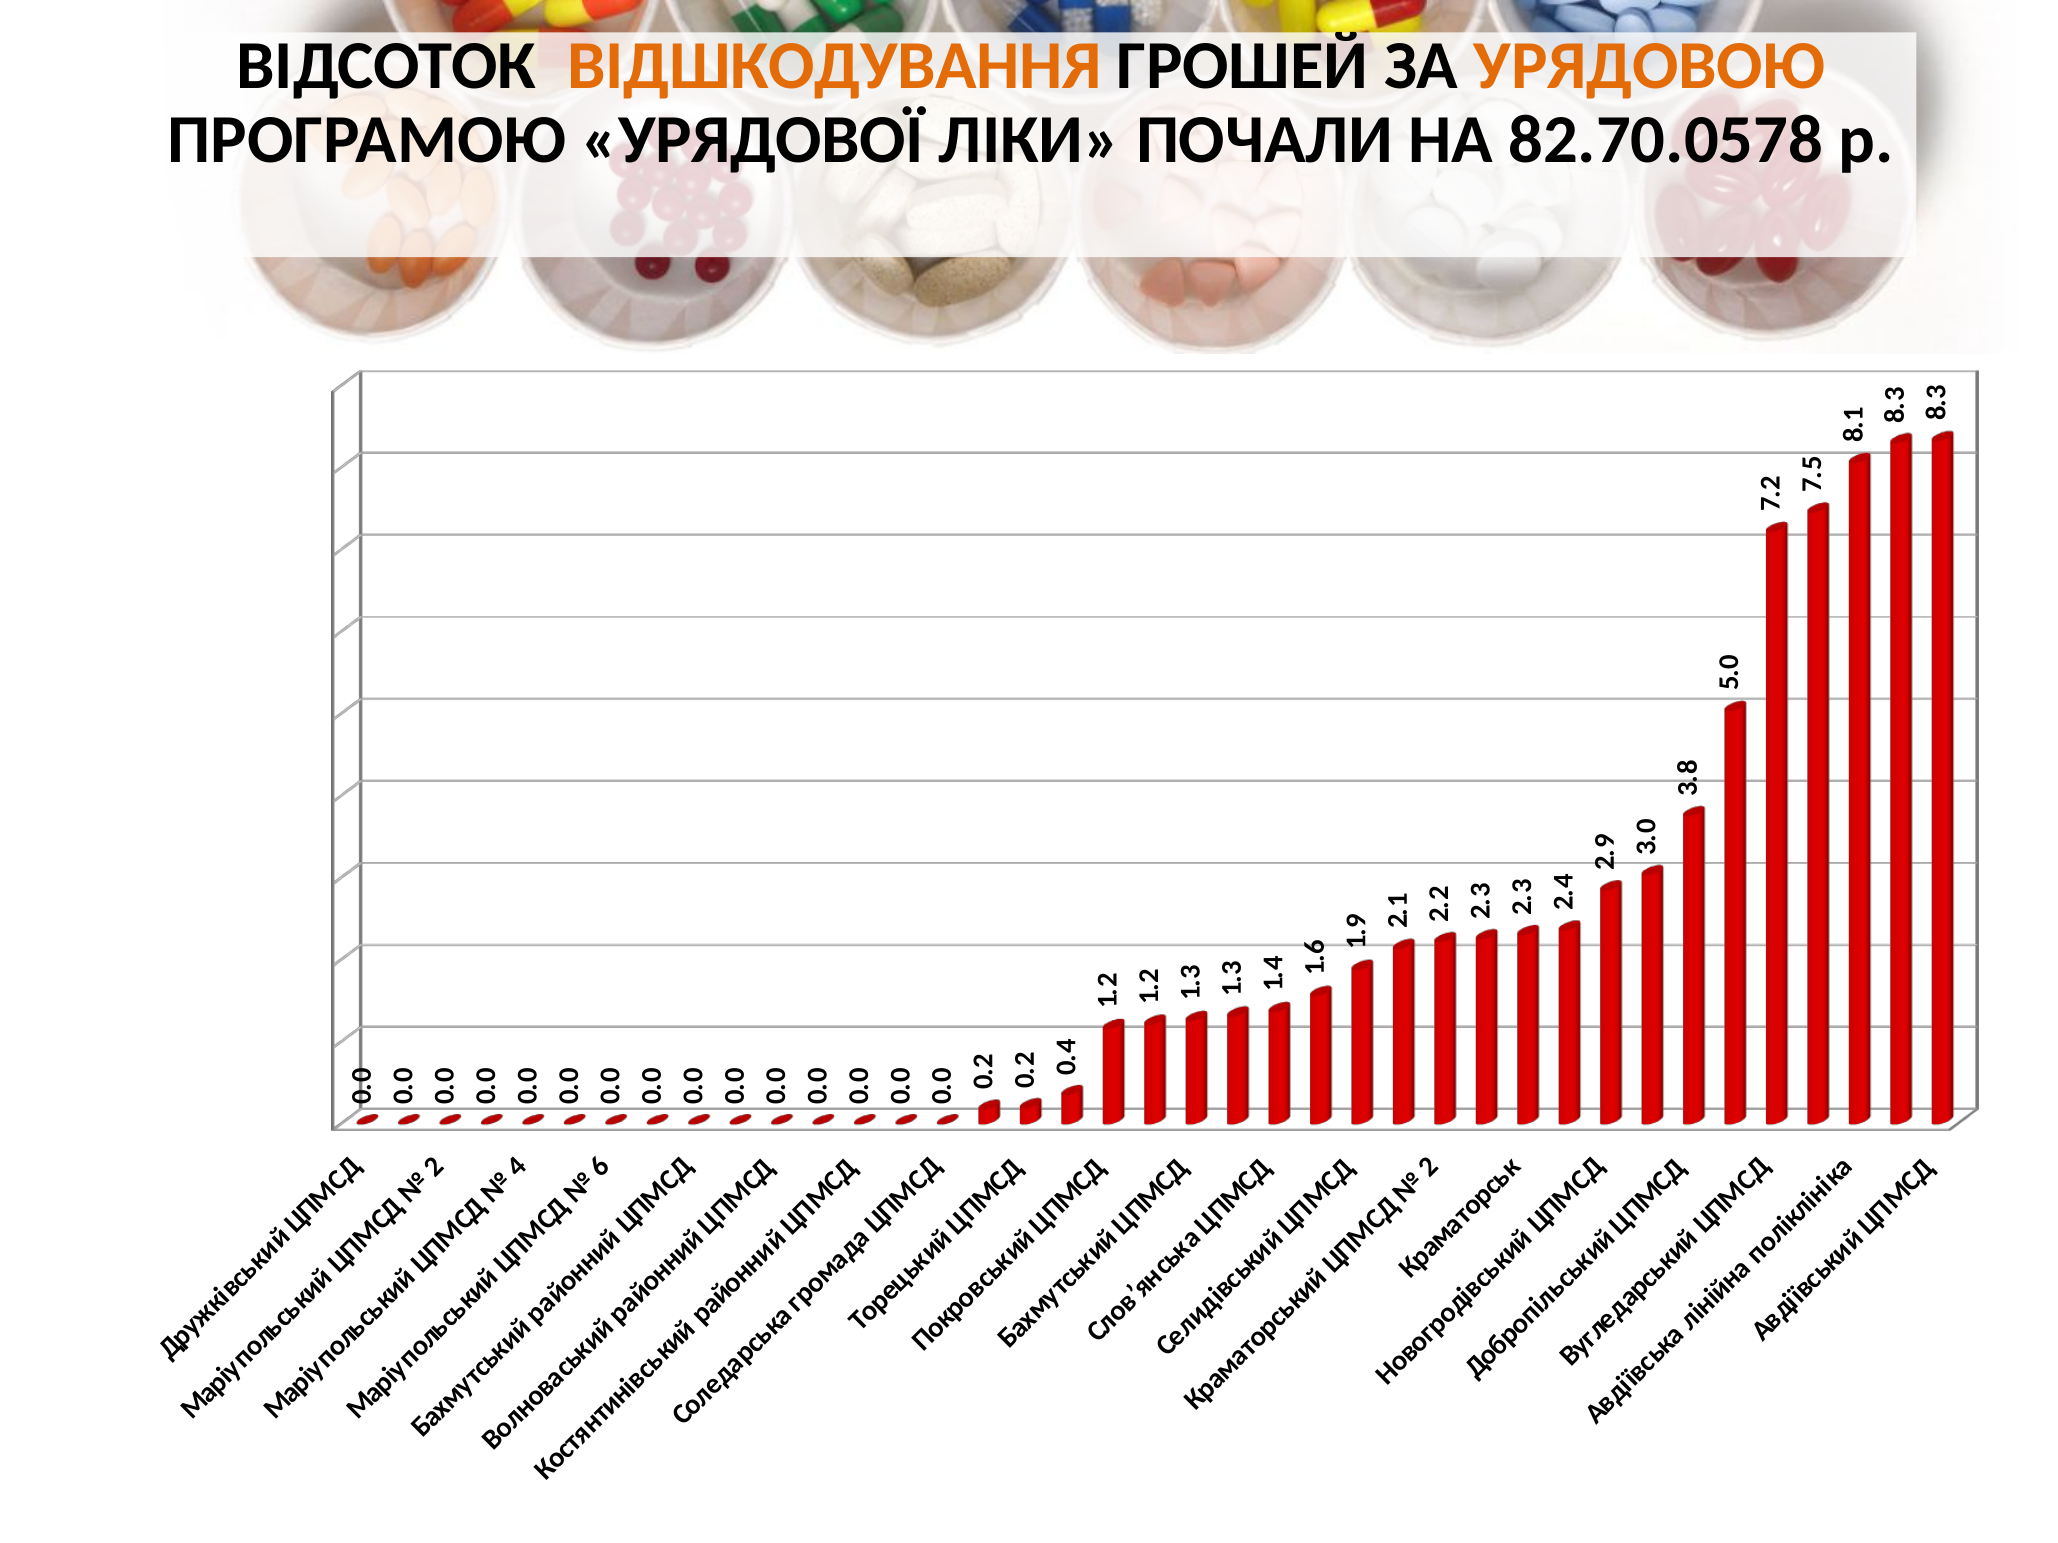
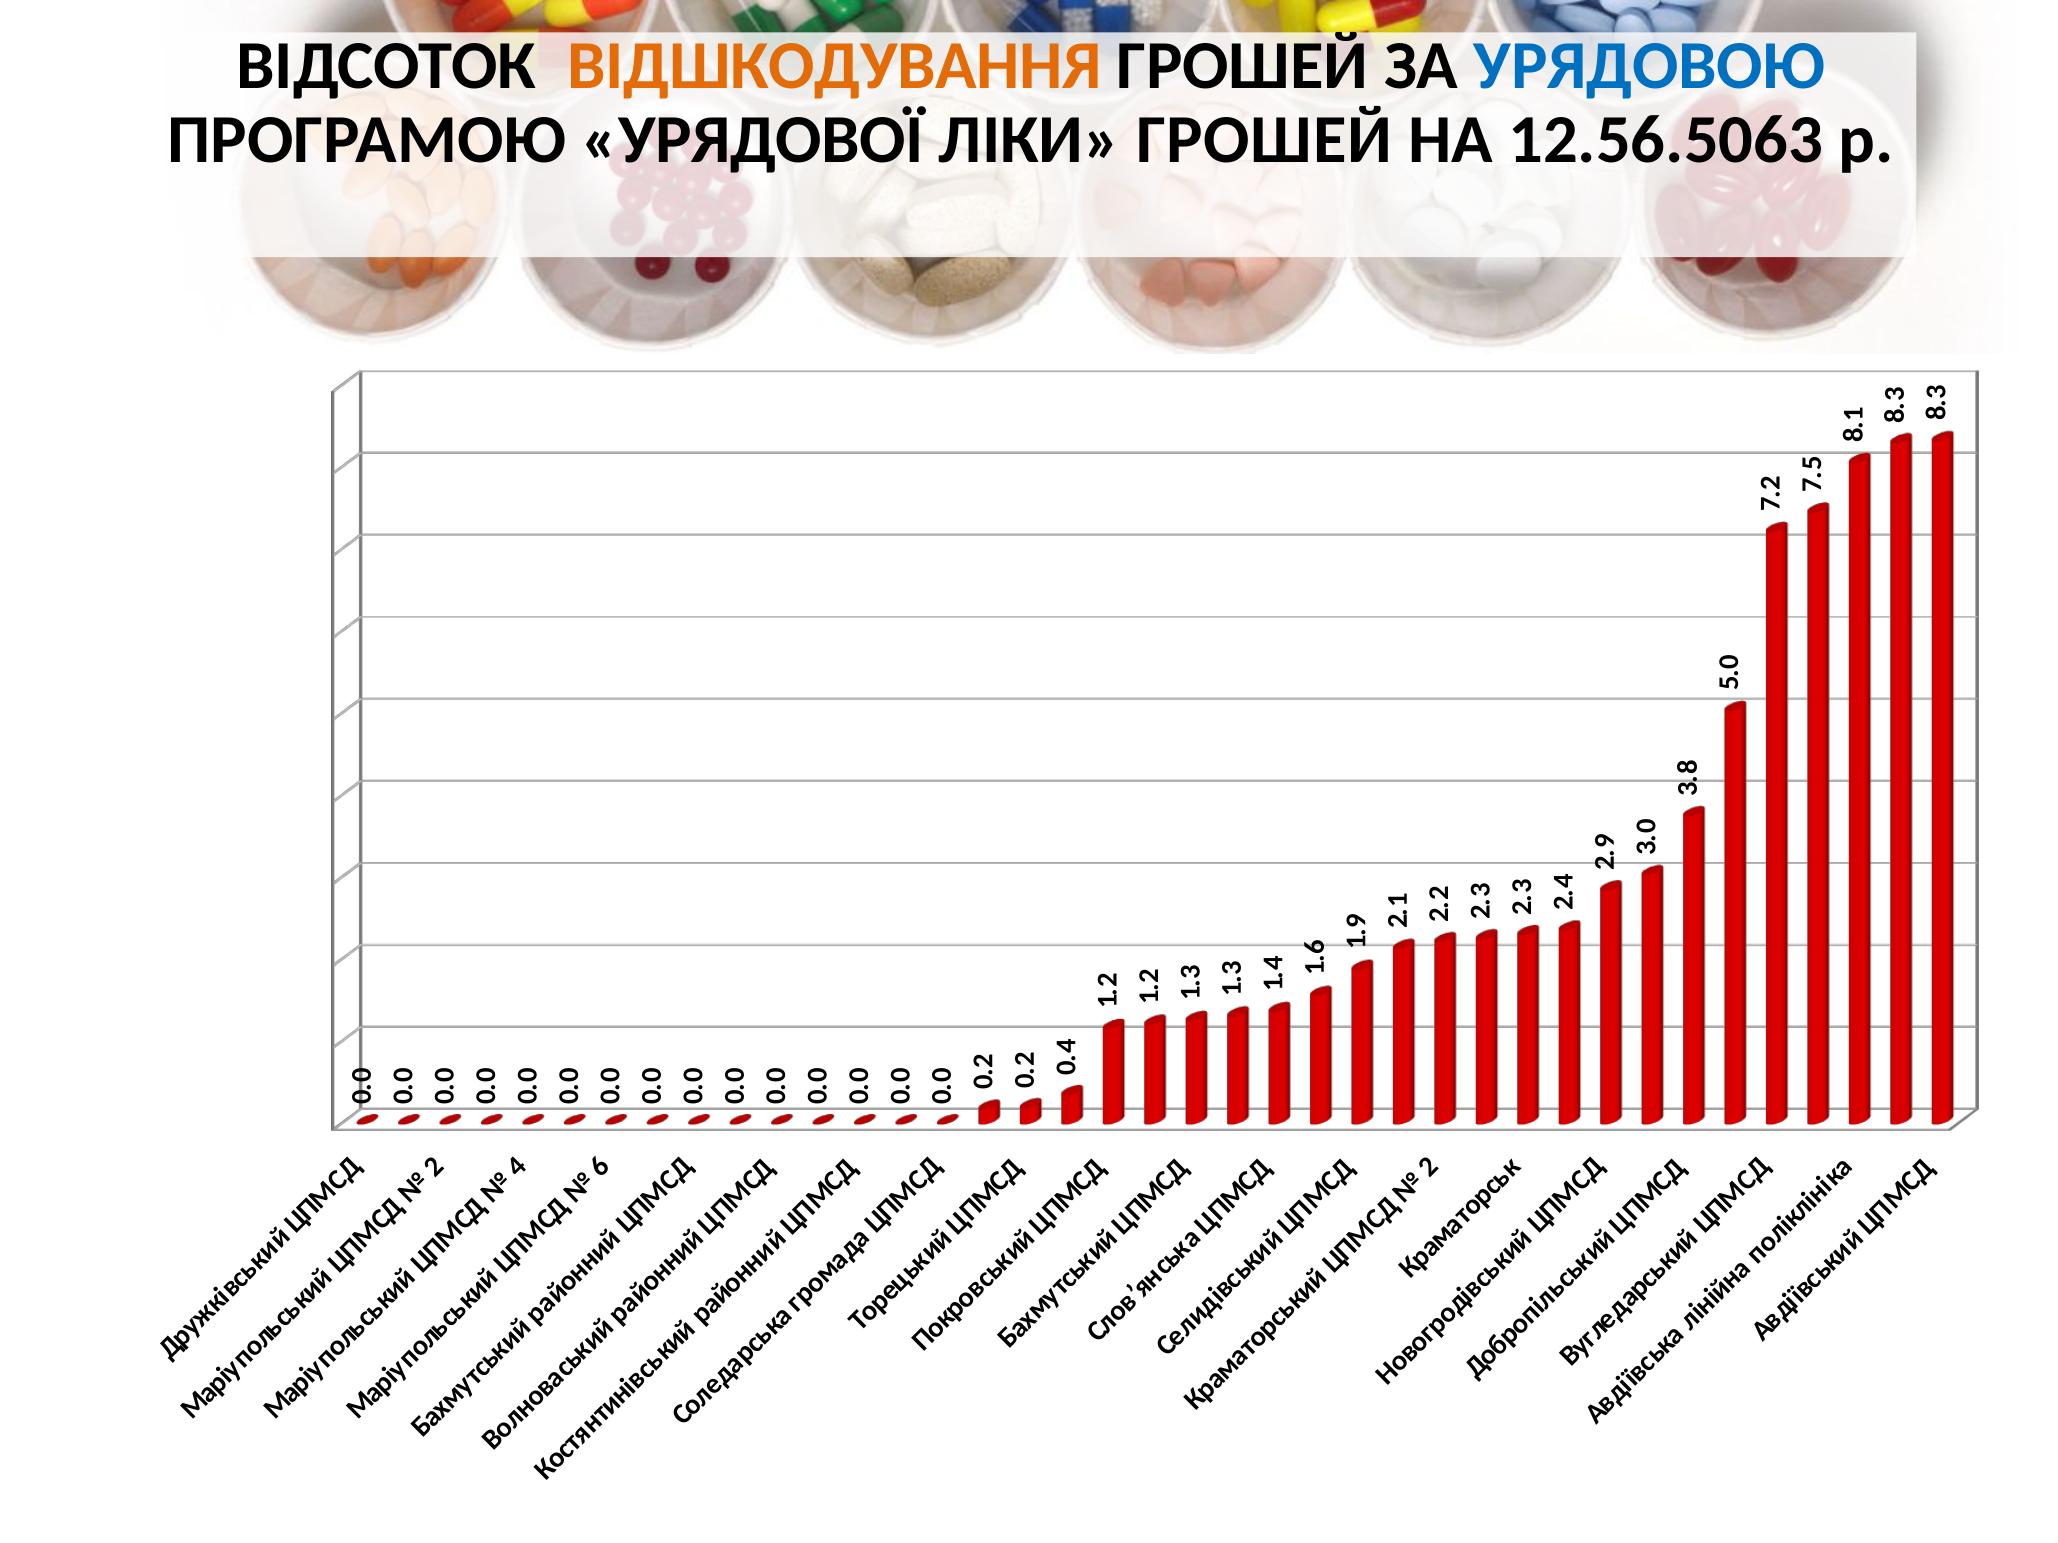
УРЯДОВОЮ colour: orange -> blue
ЛІКИ ПОЧАЛИ: ПОЧАЛИ -> ГРОШЕЙ
82.70.0578: 82.70.0578 -> 12.56.5063
